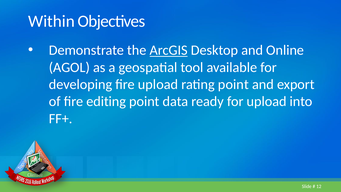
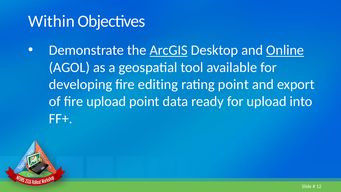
Online underline: none -> present
fire upload: upload -> editing
fire editing: editing -> upload
